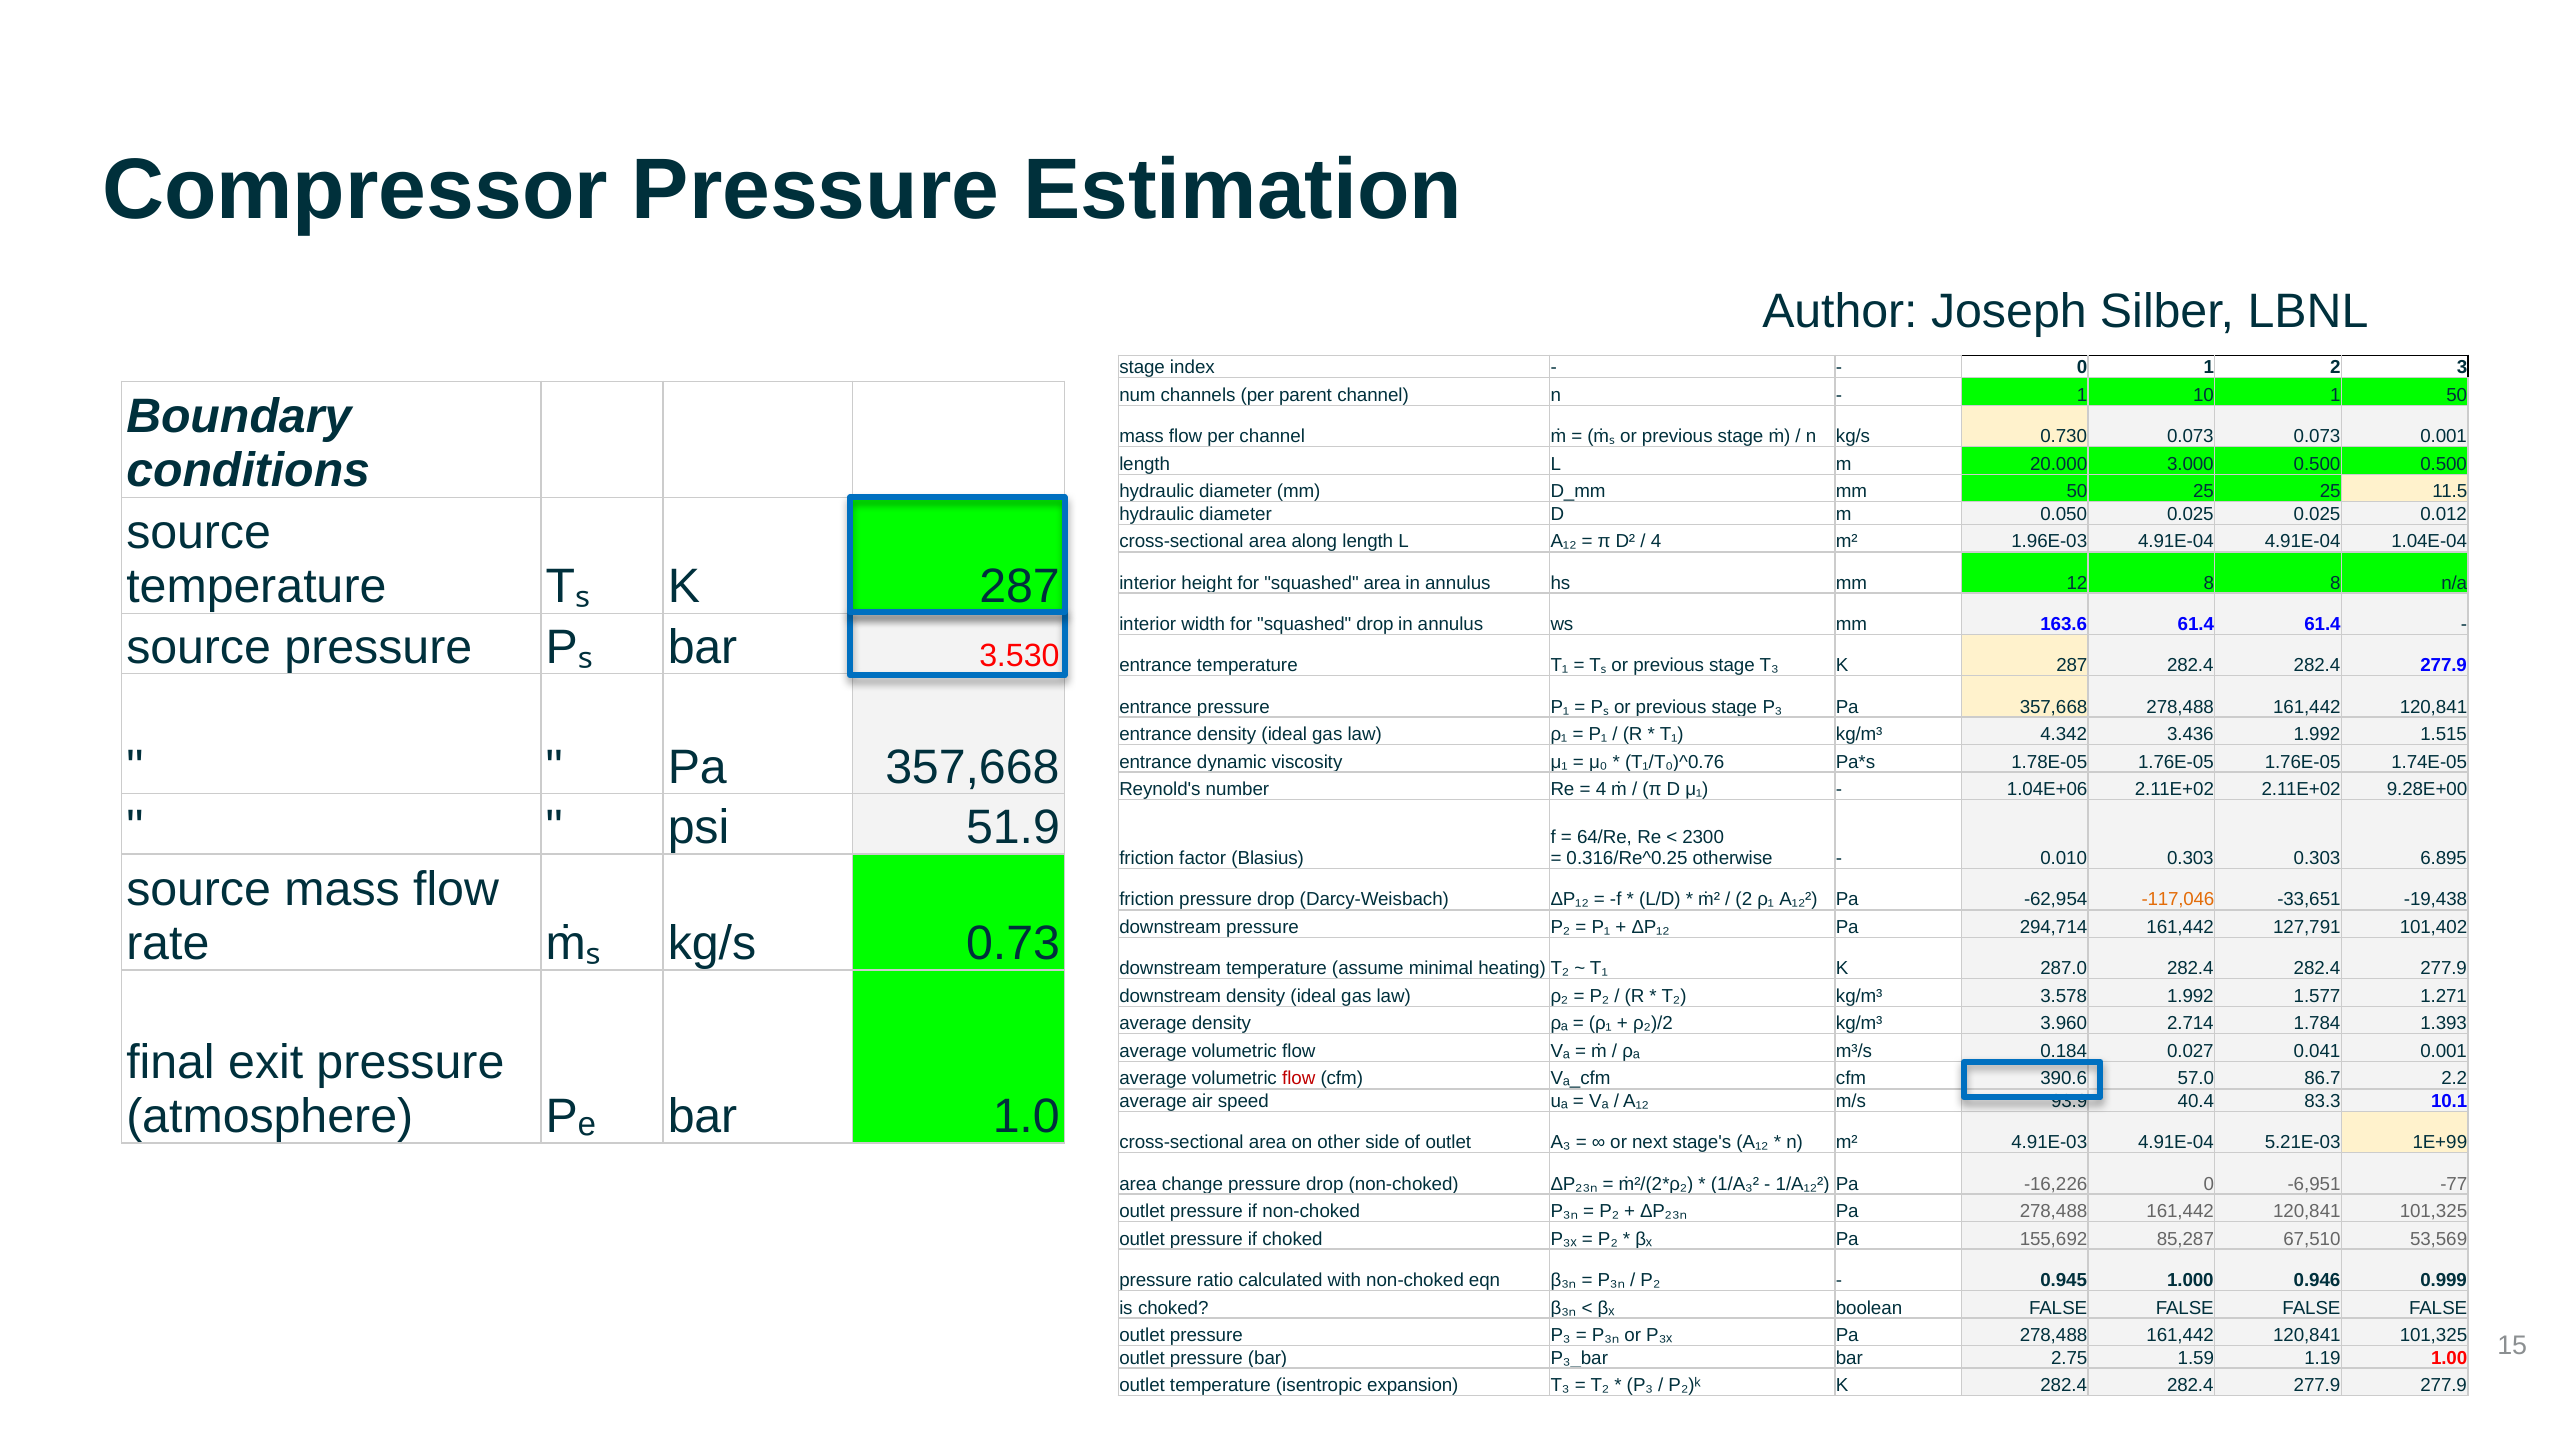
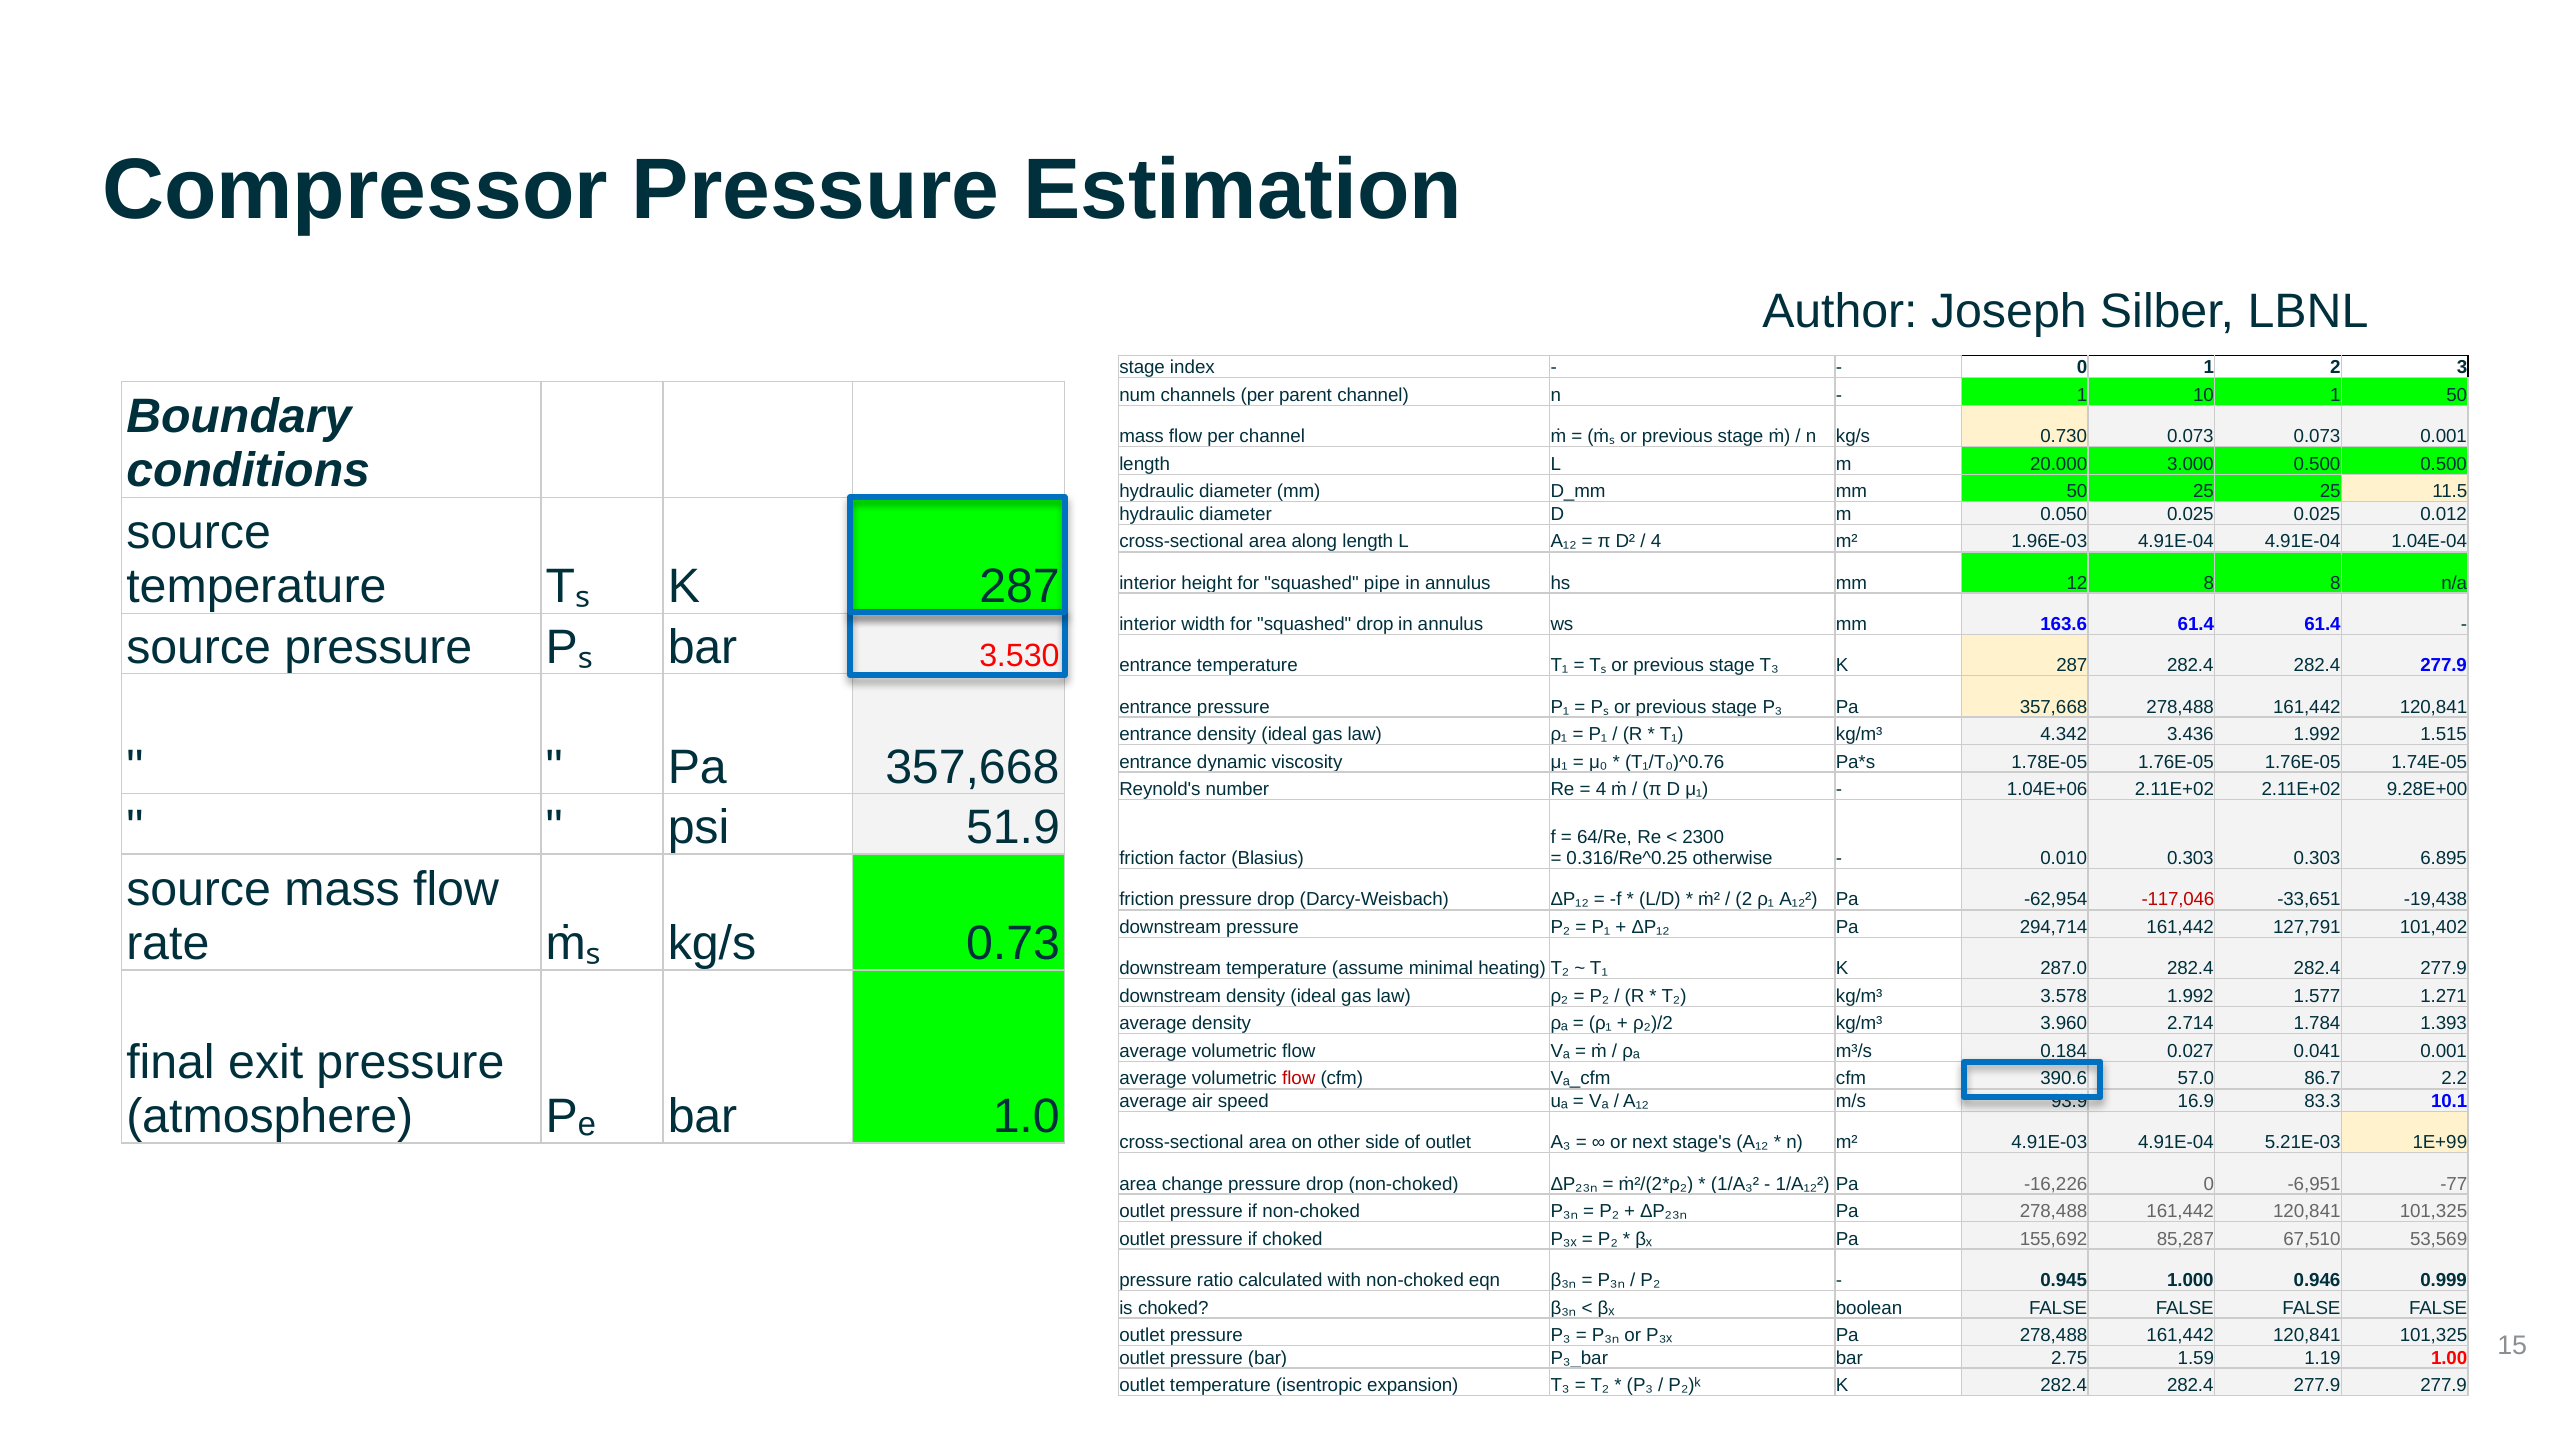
squashed area: area -> pipe
-117,046 colour: orange -> red
40.4: 40.4 -> 16.9
